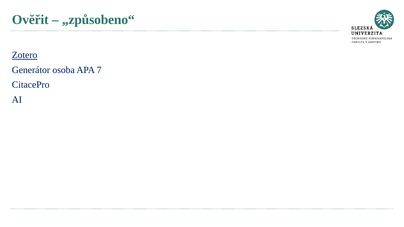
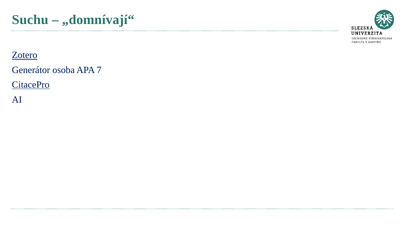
Ověřit: Ověřit -> Suchu
„způsobeno“: „způsobeno“ -> „domnívají“
CitacePro underline: none -> present
